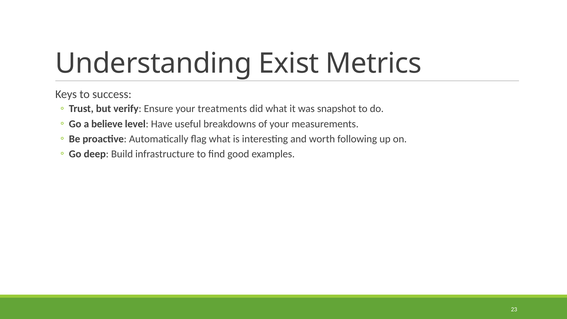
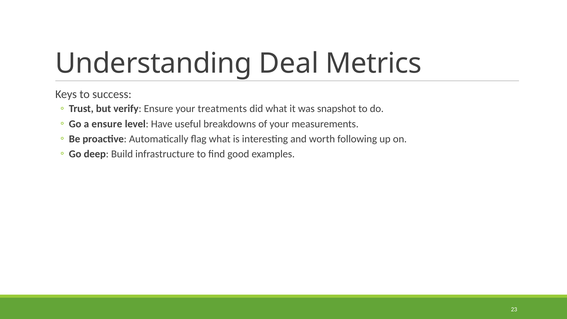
Exist: Exist -> Deal
a believe: believe -> ensure
